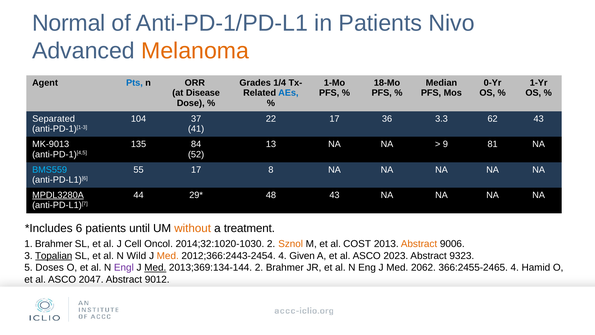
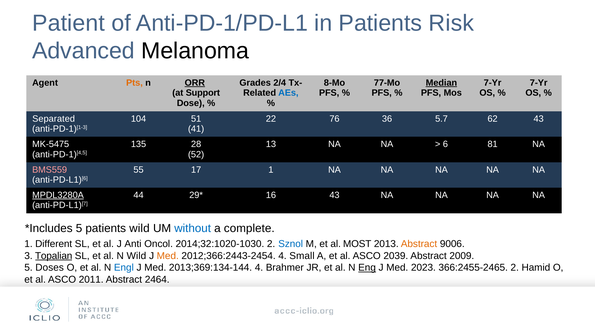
Normal: Normal -> Patient
Nivo: Nivo -> Risk
Melanoma colour: orange -> black
Pts colour: blue -> orange
ORR underline: none -> present
1/4: 1/4 -> 2/4
1-Mo: 1-Mo -> 8-Mo
18-Mo: 18-Mo -> 77-Mo
Median underline: none -> present
0-Yr at (493, 83): 0-Yr -> 7-Yr
1-Yr at (539, 83): 1-Yr -> 7-Yr
Disease: Disease -> Support
37: 37 -> 51
22 17: 17 -> 76
3.3: 3.3 -> 5.7
MK-9013: MK-9013 -> MK-5475
84: 84 -> 28
9: 9 -> 6
BMS559 colour: light blue -> pink
17 8: 8 -> 1
48: 48 -> 16
6 at (79, 228): 6 -> 5
patients until: until -> wild
without colour: orange -> blue
treatment: treatment -> complete
1 Brahmer: Brahmer -> Different
Cell: Cell -> Anti
Sznol colour: orange -> blue
COST: COST -> MOST
Given: Given -> Small
2023: 2023 -> 2039
9323: 9323 -> 2009
Engl colour: purple -> blue
Med at (155, 267) underline: present -> none
2013;369:134-144 2: 2 -> 4
Eng underline: none -> present
2062: 2062 -> 2023
366:2455-2465 4: 4 -> 2
2047: 2047 -> 2011
9012: 9012 -> 2464
